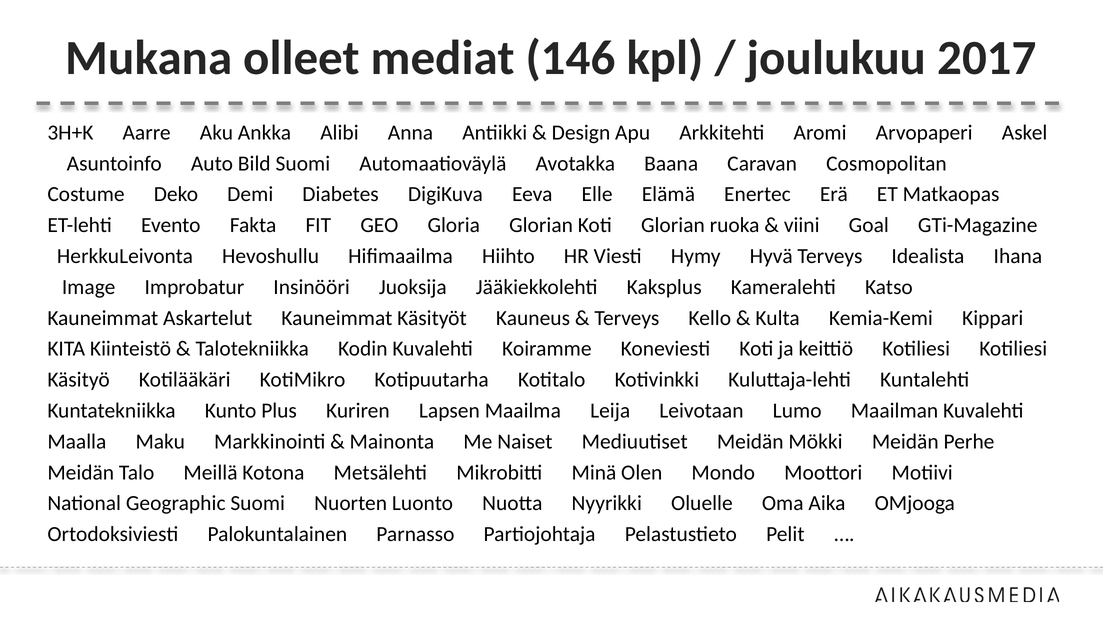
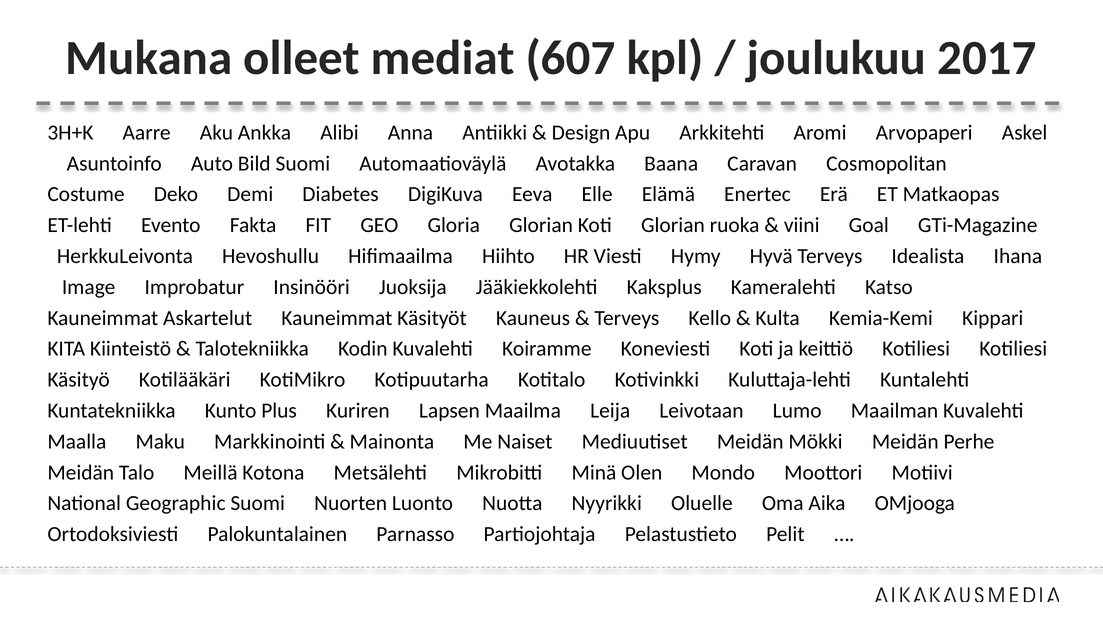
146: 146 -> 607
